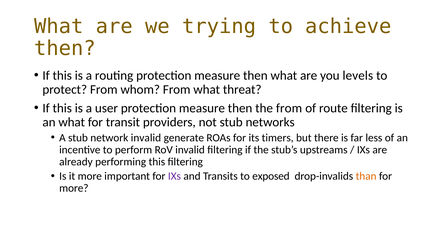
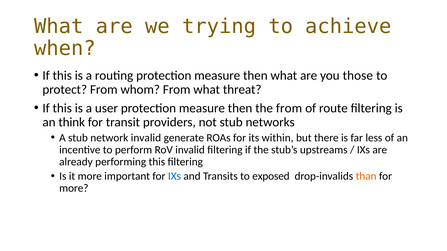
then at (65, 49): then -> when
levels: levels -> those
an what: what -> think
timers: timers -> within
IXs at (174, 176) colour: purple -> blue
